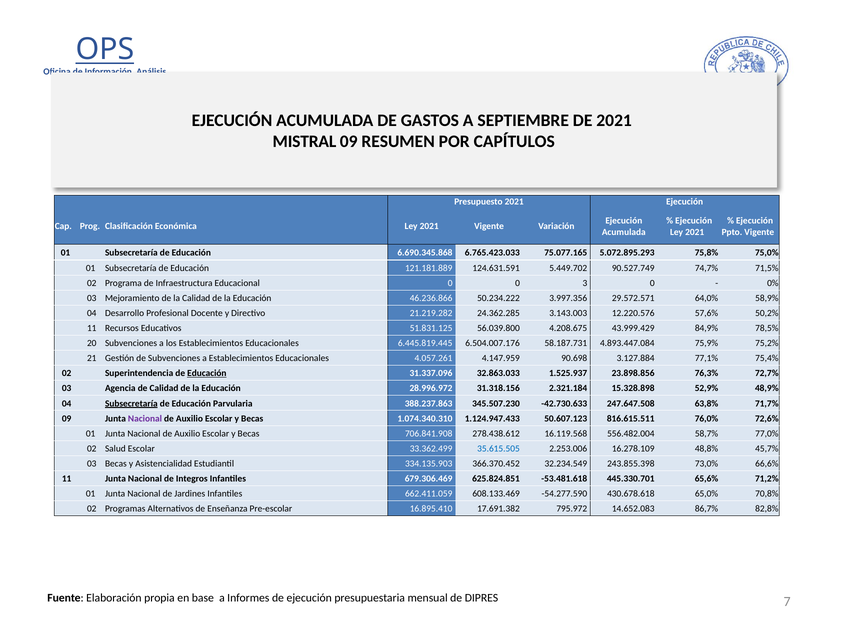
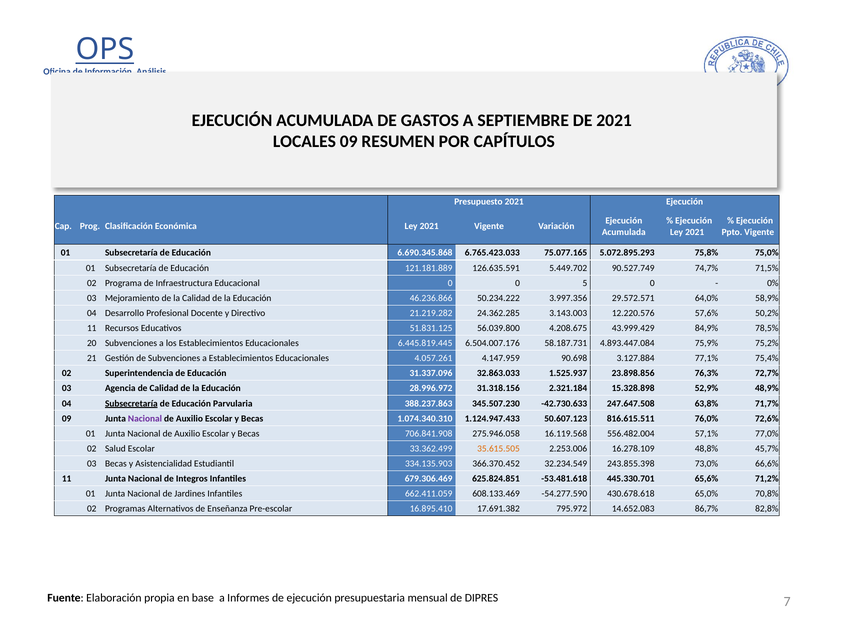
MISTRAL: MISTRAL -> LOCALES
124.631.591: 124.631.591 -> 126.635.591
0 3: 3 -> 5
Educación at (207, 374) underline: present -> none
278.438.612: 278.438.612 -> 275.946.058
58,7%: 58,7% -> 57,1%
35.615.505 colour: blue -> orange
